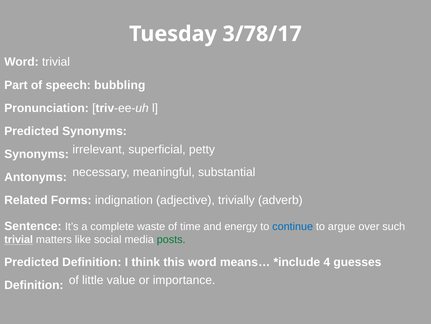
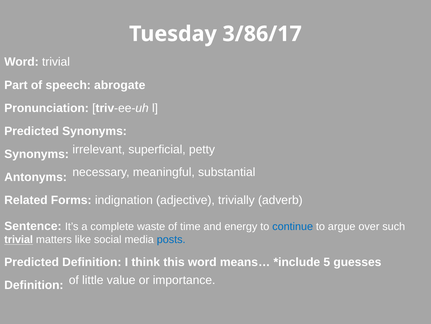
3/78/17: 3/78/17 -> 3/86/17
bubbling: bubbling -> abrogate
posts colour: green -> blue
4: 4 -> 5
